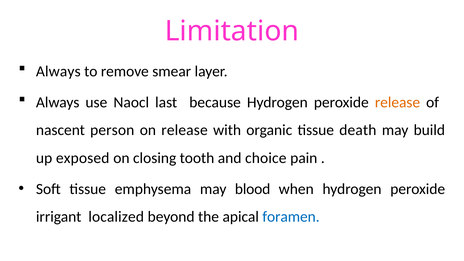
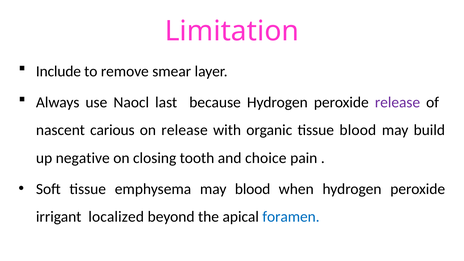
Always at (58, 71): Always -> Include
release at (397, 102) colour: orange -> purple
person: person -> carious
tissue death: death -> blood
exposed: exposed -> negative
